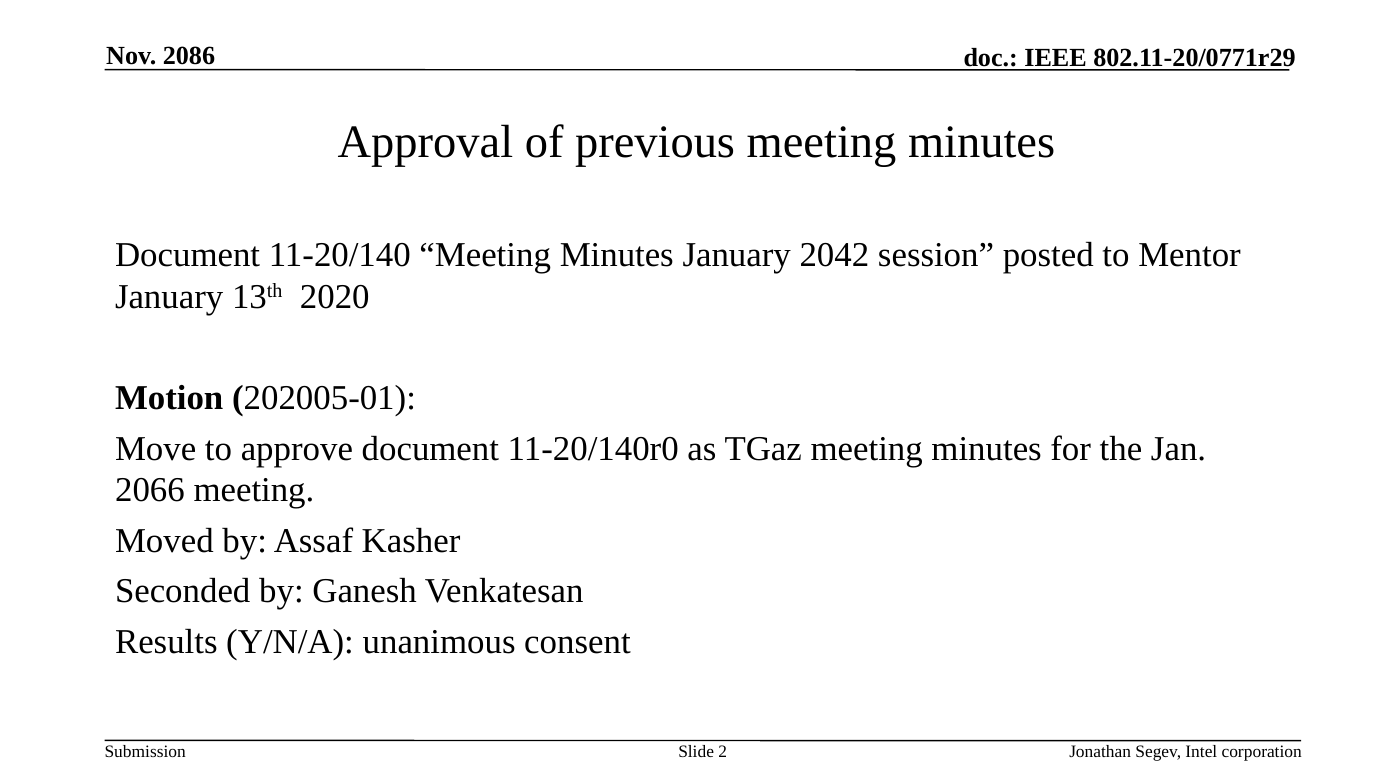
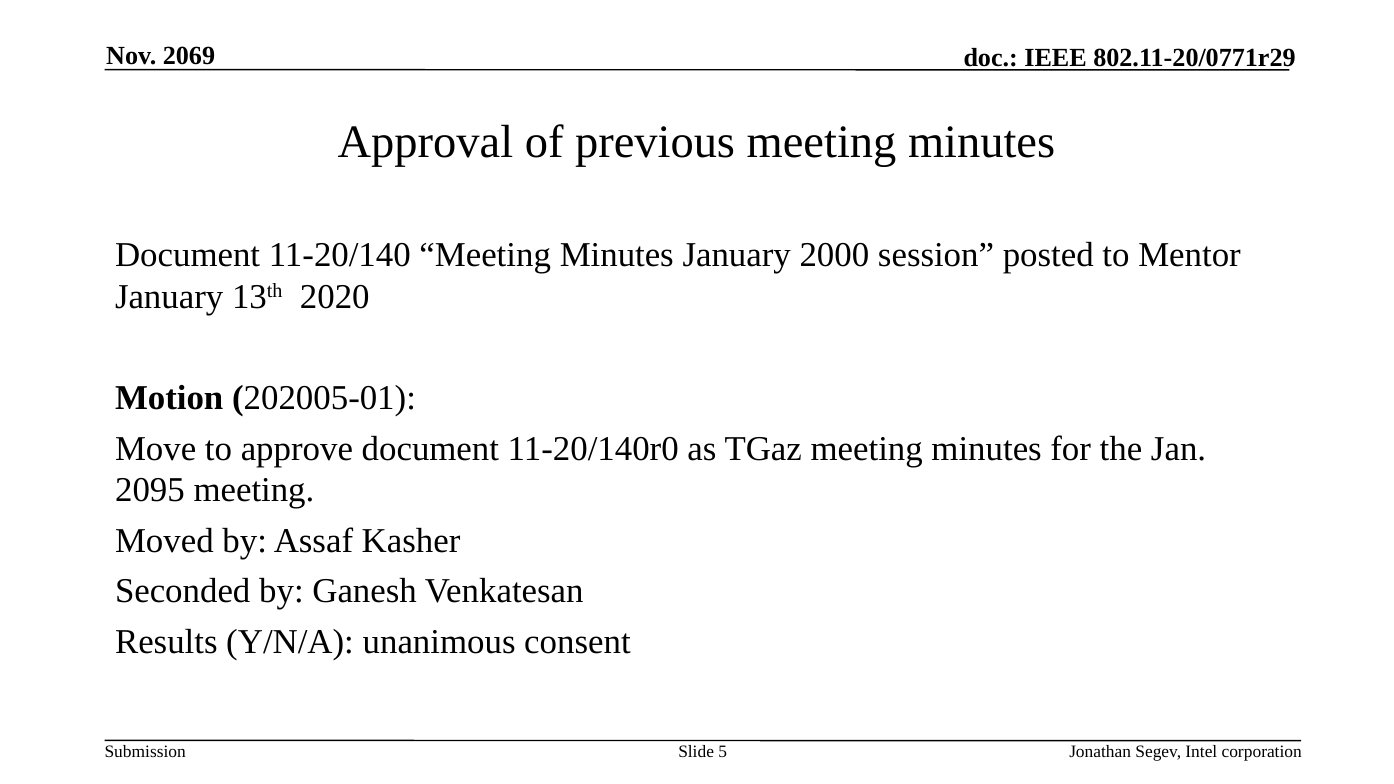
2086: 2086 -> 2069
2042: 2042 -> 2000
2066: 2066 -> 2095
2: 2 -> 5
